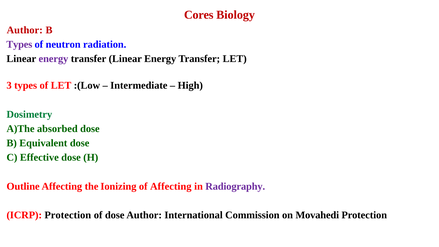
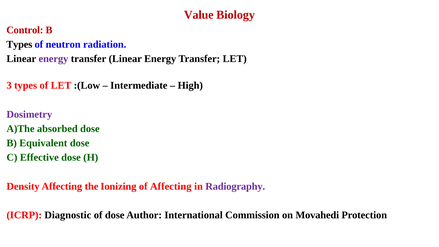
Cores: Cores -> Value
Author at (25, 30): Author -> Control
Types at (19, 44) colour: purple -> black
Dosimetry colour: green -> purple
Outline: Outline -> Density
Protection at (68, 215): Protection -> Diagnostic
